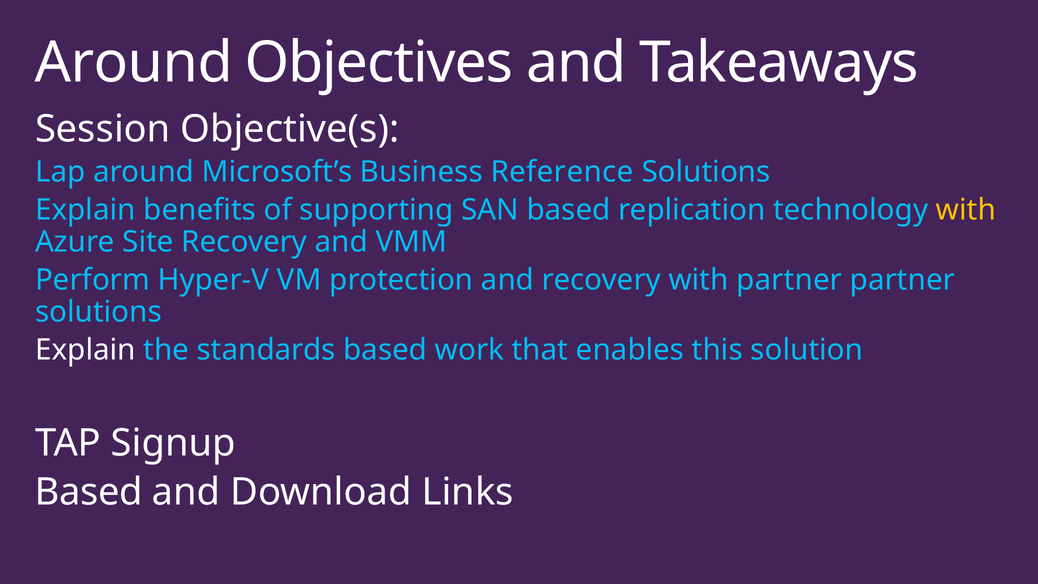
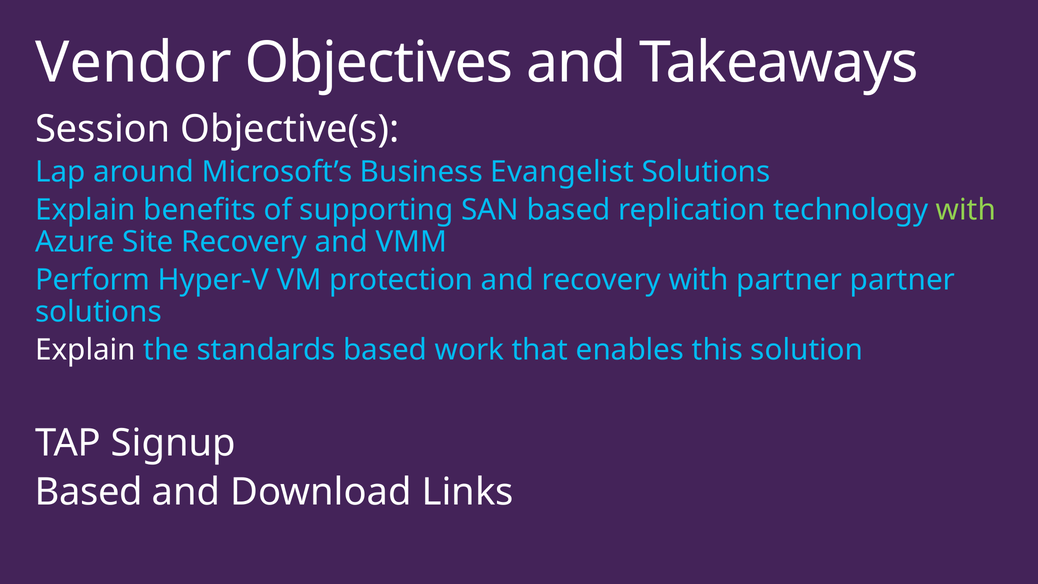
Around at (134, 63): Around -> Vendor
Reference: Reference -> Evangelist
with at (966, 210) colour: yellow -> light green
